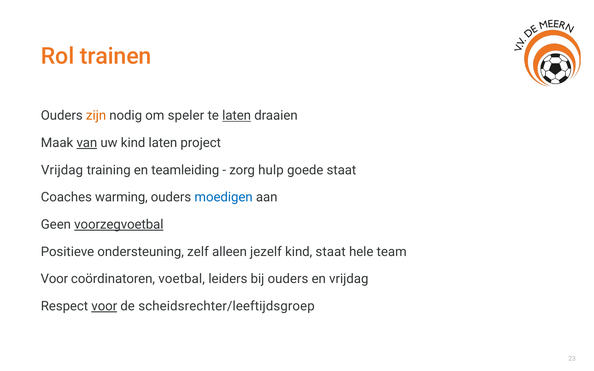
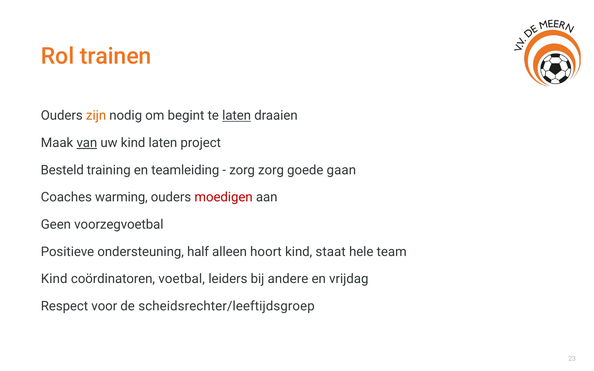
speler: speler -> begint
Vrijdag at (62, 170): Vrijdag -> Besteld
zorg hulp: hulp -> zorg
goede staat: staat -> gaan
moedigen colour: blue -> red
voorzegvoetbal underline: present -> none
zelf: zelf -> half
jezelf: jezelf -> hoort
Voor at (54, 279): Voor -> Kind
bij ouders: ouders -> andere
voor at (104, 306) underline: present -> none
